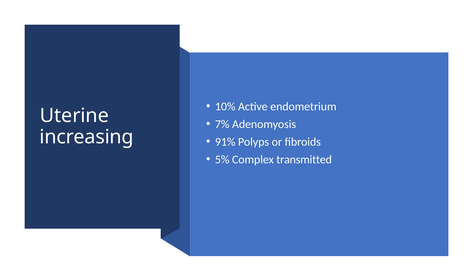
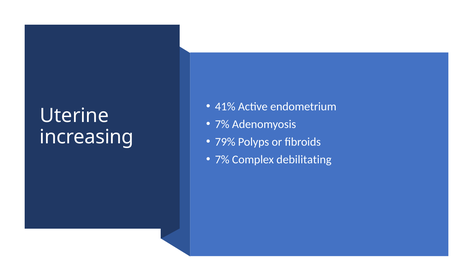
10%: 10% -> 41%
91%: 91% -> 79%
5% at (222, 160): 5% -> 7%
transmitted: transmitted -> debilitating
